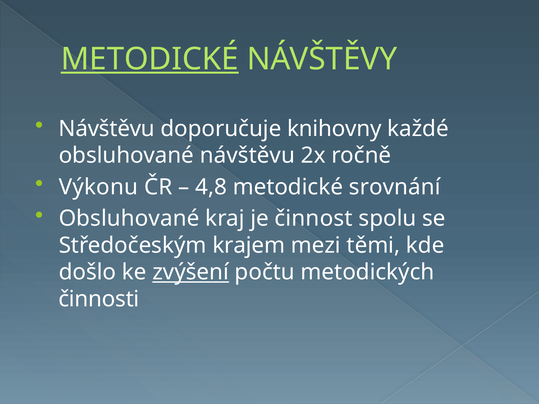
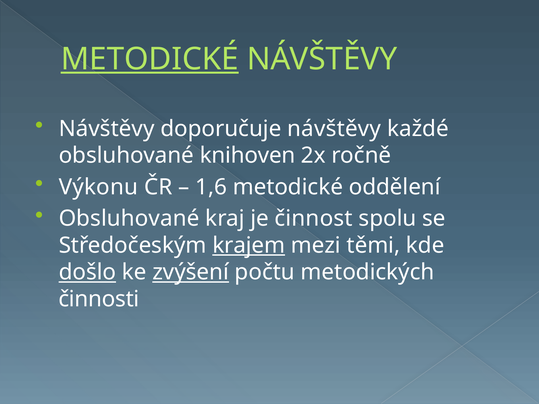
Návštěvu at (107, 129): Návštěvu -> Návštěvy
doporučuje knihovny: knihovny -> návštěvy
obsluhované návštěvu: návštěvu -> knihoven
4,8: 4,8 -> 1,6
srovnání: srovnání -> oddělení
krajem underline: none -> present
došlo underline: none -> present
